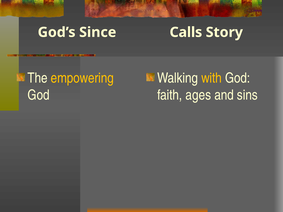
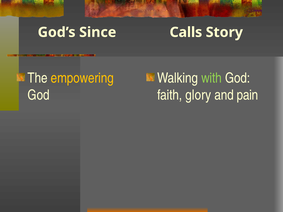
with colour: yellow -> light green
ages: ages -> glory
sins: sins -> pain
